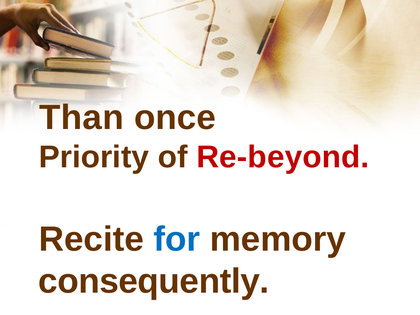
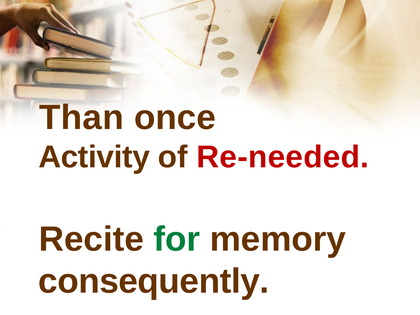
Priority: Priority -> Activity
Re-beyond: Re-beyond -> Re-needed
for colour: blue -> green
